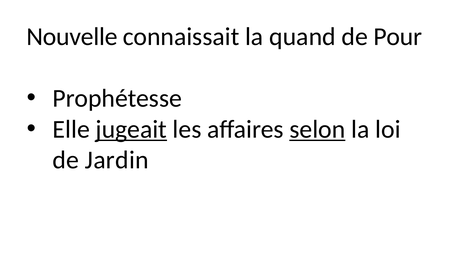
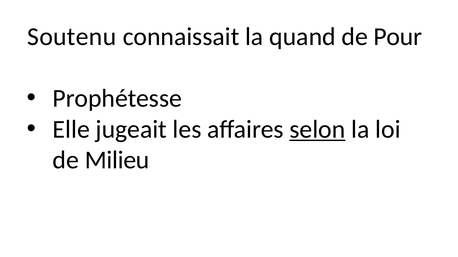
Nouvelle: Nouvelle -> Soutenu
jugeait underline: present -> none
Jardin: Jardin -> Milieu
